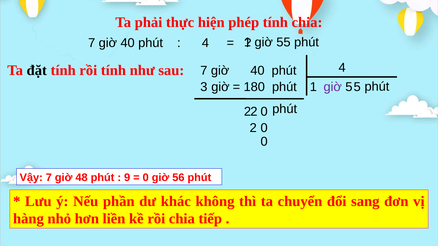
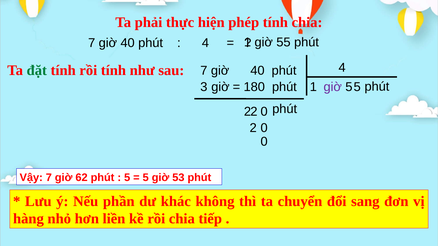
đặt colour: black -> green
48: 48 -> 62
9 at (127, 178): 9 -> 5
0 at (146, 178): 0 -> 5
56: 56 -> 53
